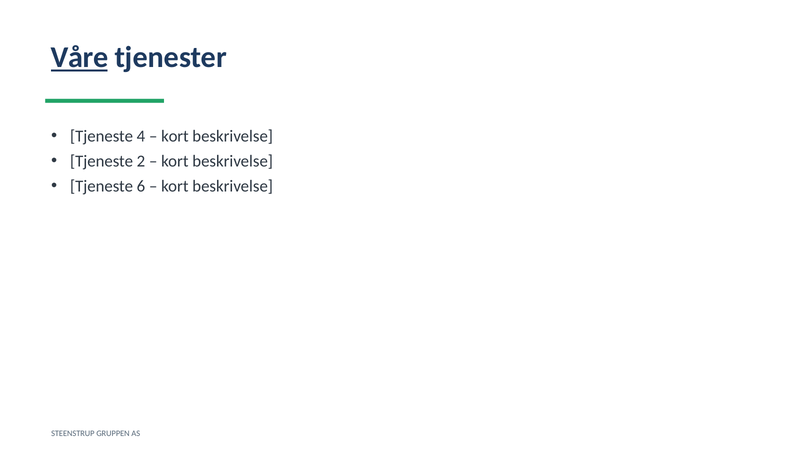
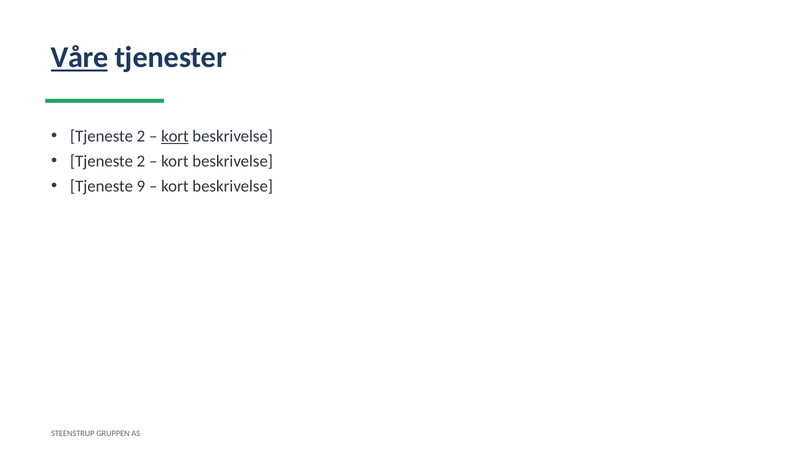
4 at (141, 136): 4 -> 2
kort at (175, 136) underline: none -> present
6: 6 -> 9
